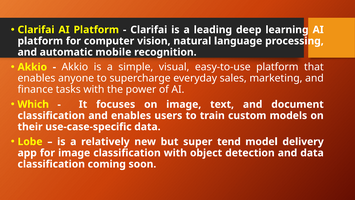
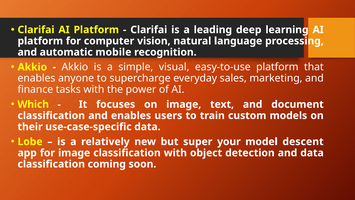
tend: tend -> your
delivery: delivery -> descent
